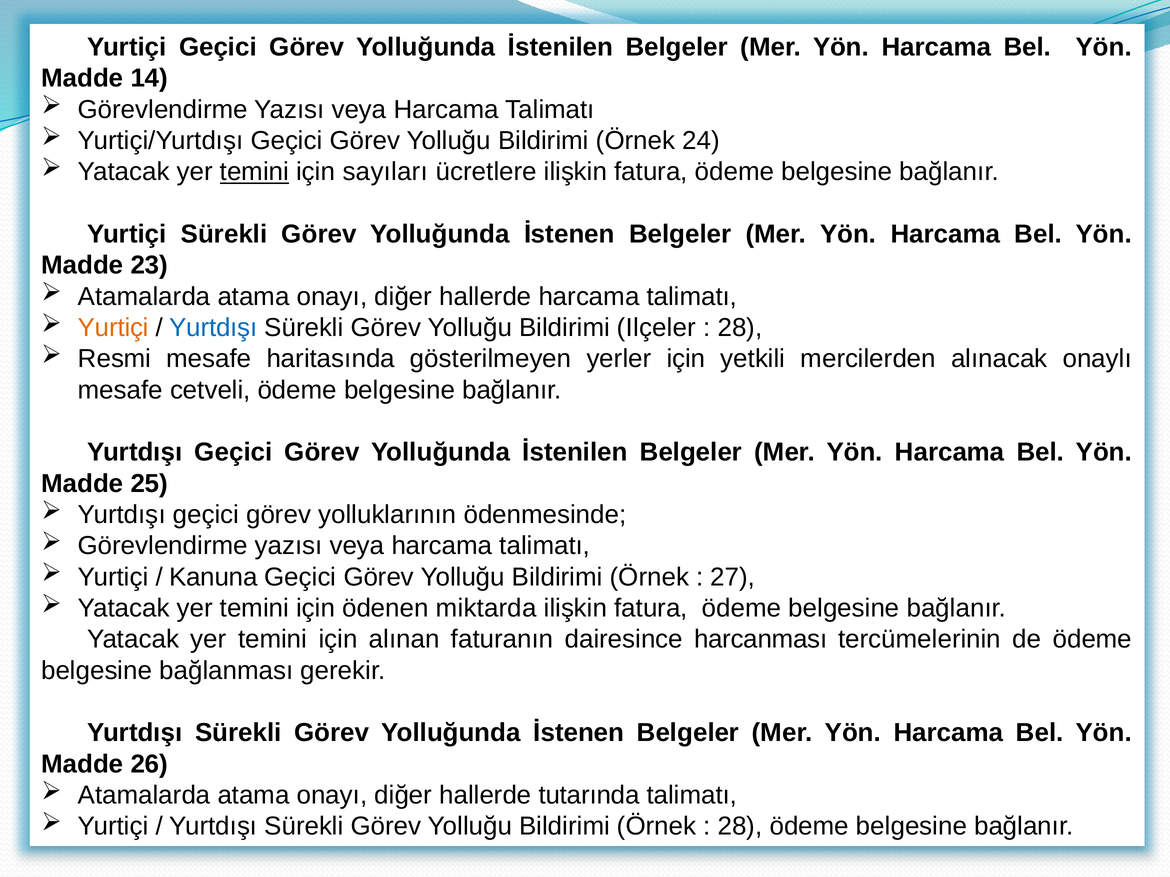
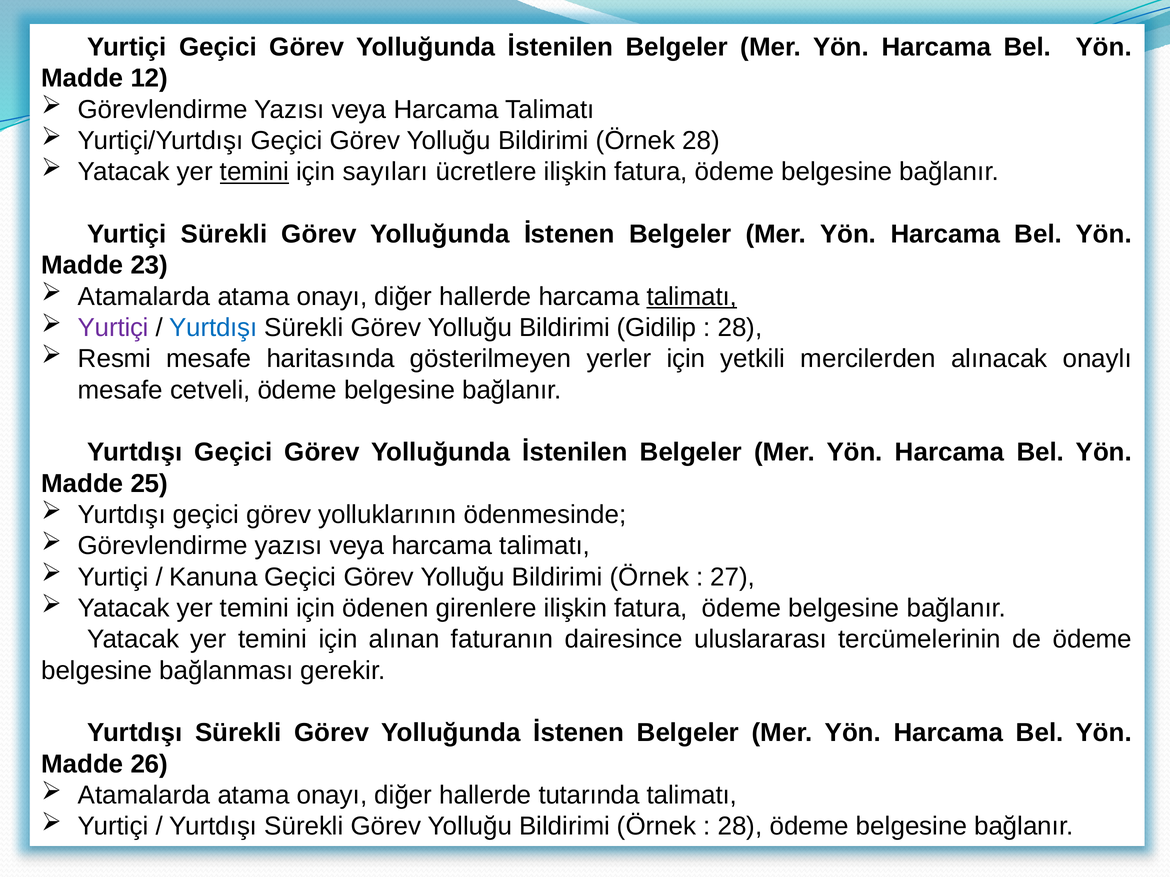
14: 14 -> 12
Örnek 24: 24 -> 28
talimatı at (692, 297) underline: none -> present
Yurtiçi at (113, 328) colour: orange -> purple
Ilçeler: Ilçeler -> Gidilip
miktarda: miktarda -> girenlere
harcanması: harcanması -> uluslararası
